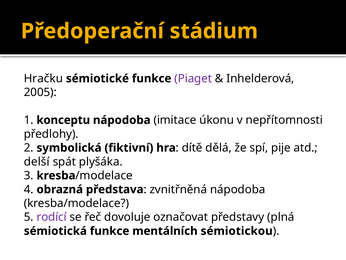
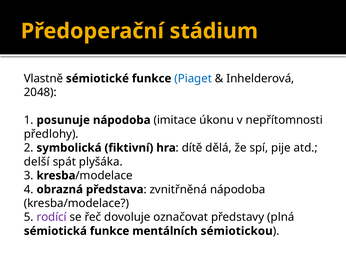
Hračku: Hračku -> Vlastně
Piaget colour: purple -> blue
2005: 2005 -> 2048
konceptu: konceptu -> posunuje
